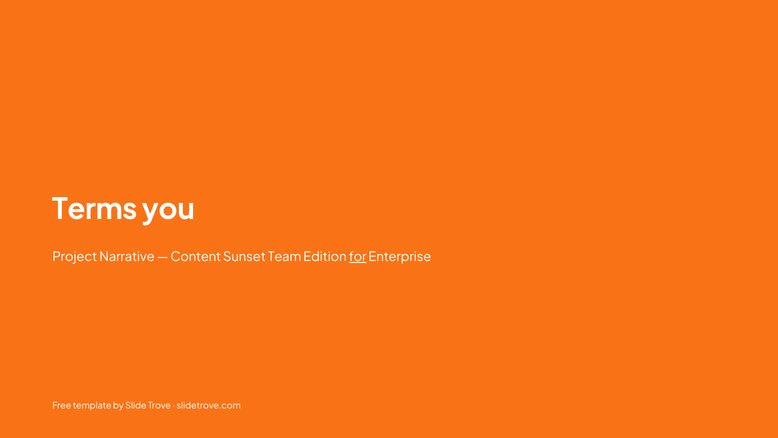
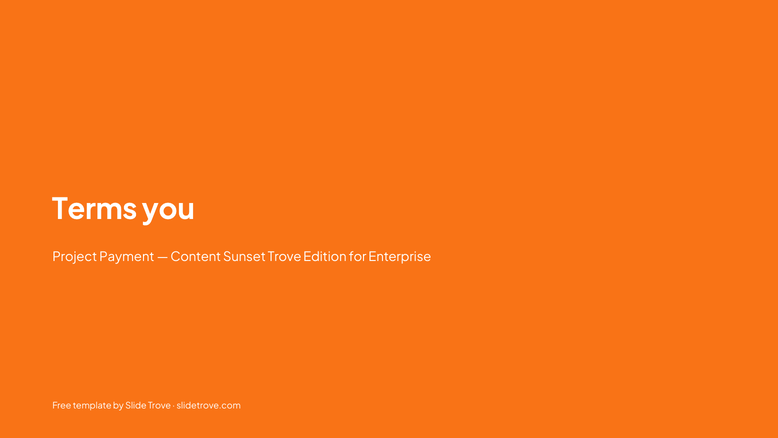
Narrative: Narrative -> Payment
Sunset Team: Team -> Trove
for underline: present -> none
